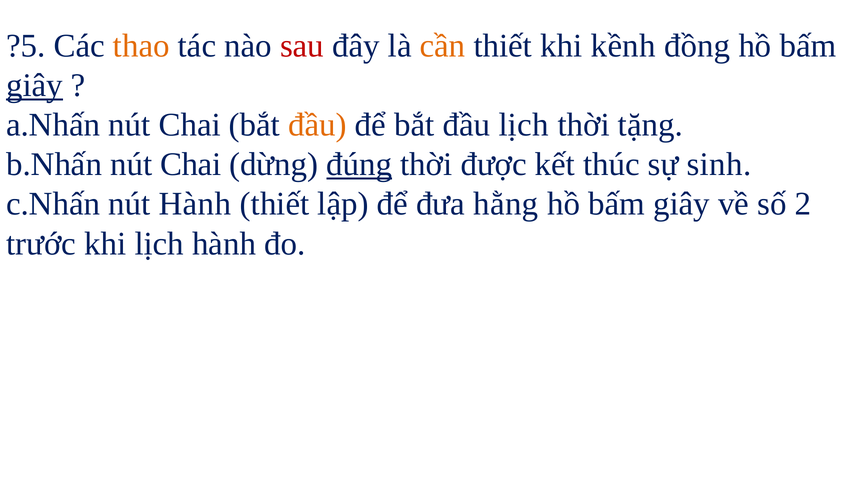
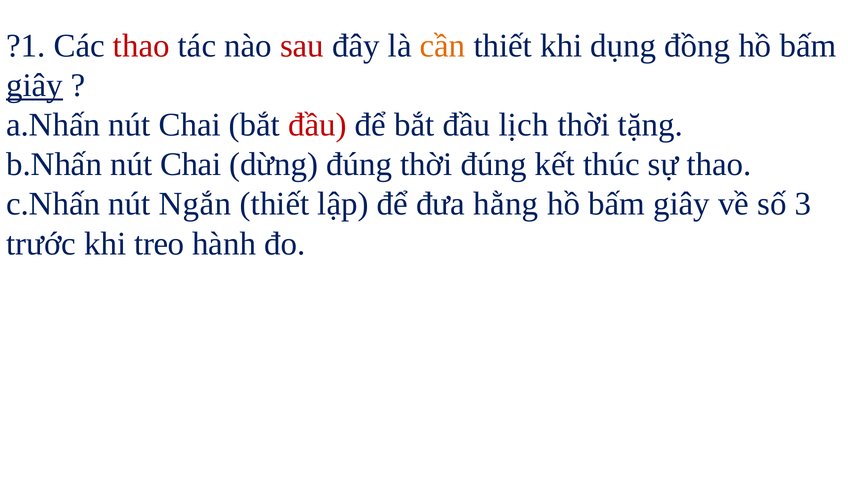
?5: ?5 -> ?1
thao at (141, 46) colour: orange -> red
kềnh: kềnh -> dụng
đầu at (318, 125) colour: orange -> red
đúng at (359, 164) underline: present -> none
thời được: được -> đúng
sự sinh: sinh -> thao
nút Hành: Hành -> Ngắn
2: 2 -> 3
khi lịch: lịch -> treo
